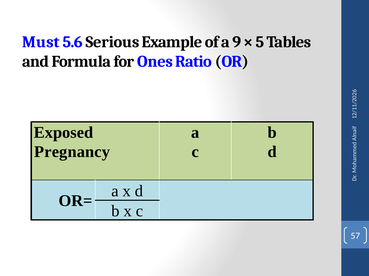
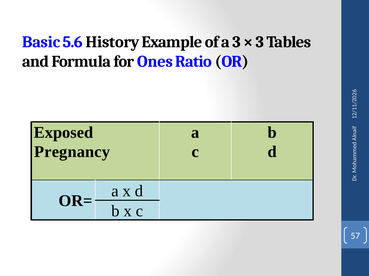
Must: Must -> Basic
Serious: Serious -> History
a 9: 9 -> 3
5 at (260, 42): 5 -> 3
